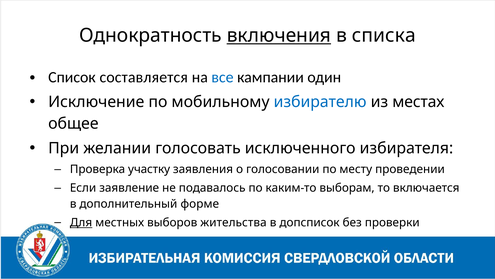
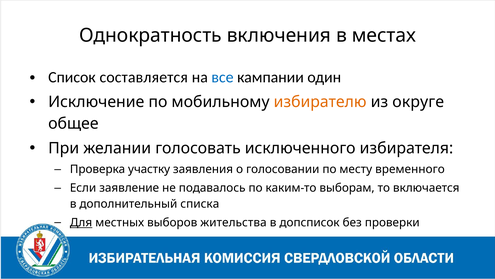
включения underline: present -> none
списка: списка -> местах
избирателю colour: blue -> orange
местах: местах -> округе
проведении: проведении -> временного
форме: форме -> списка
